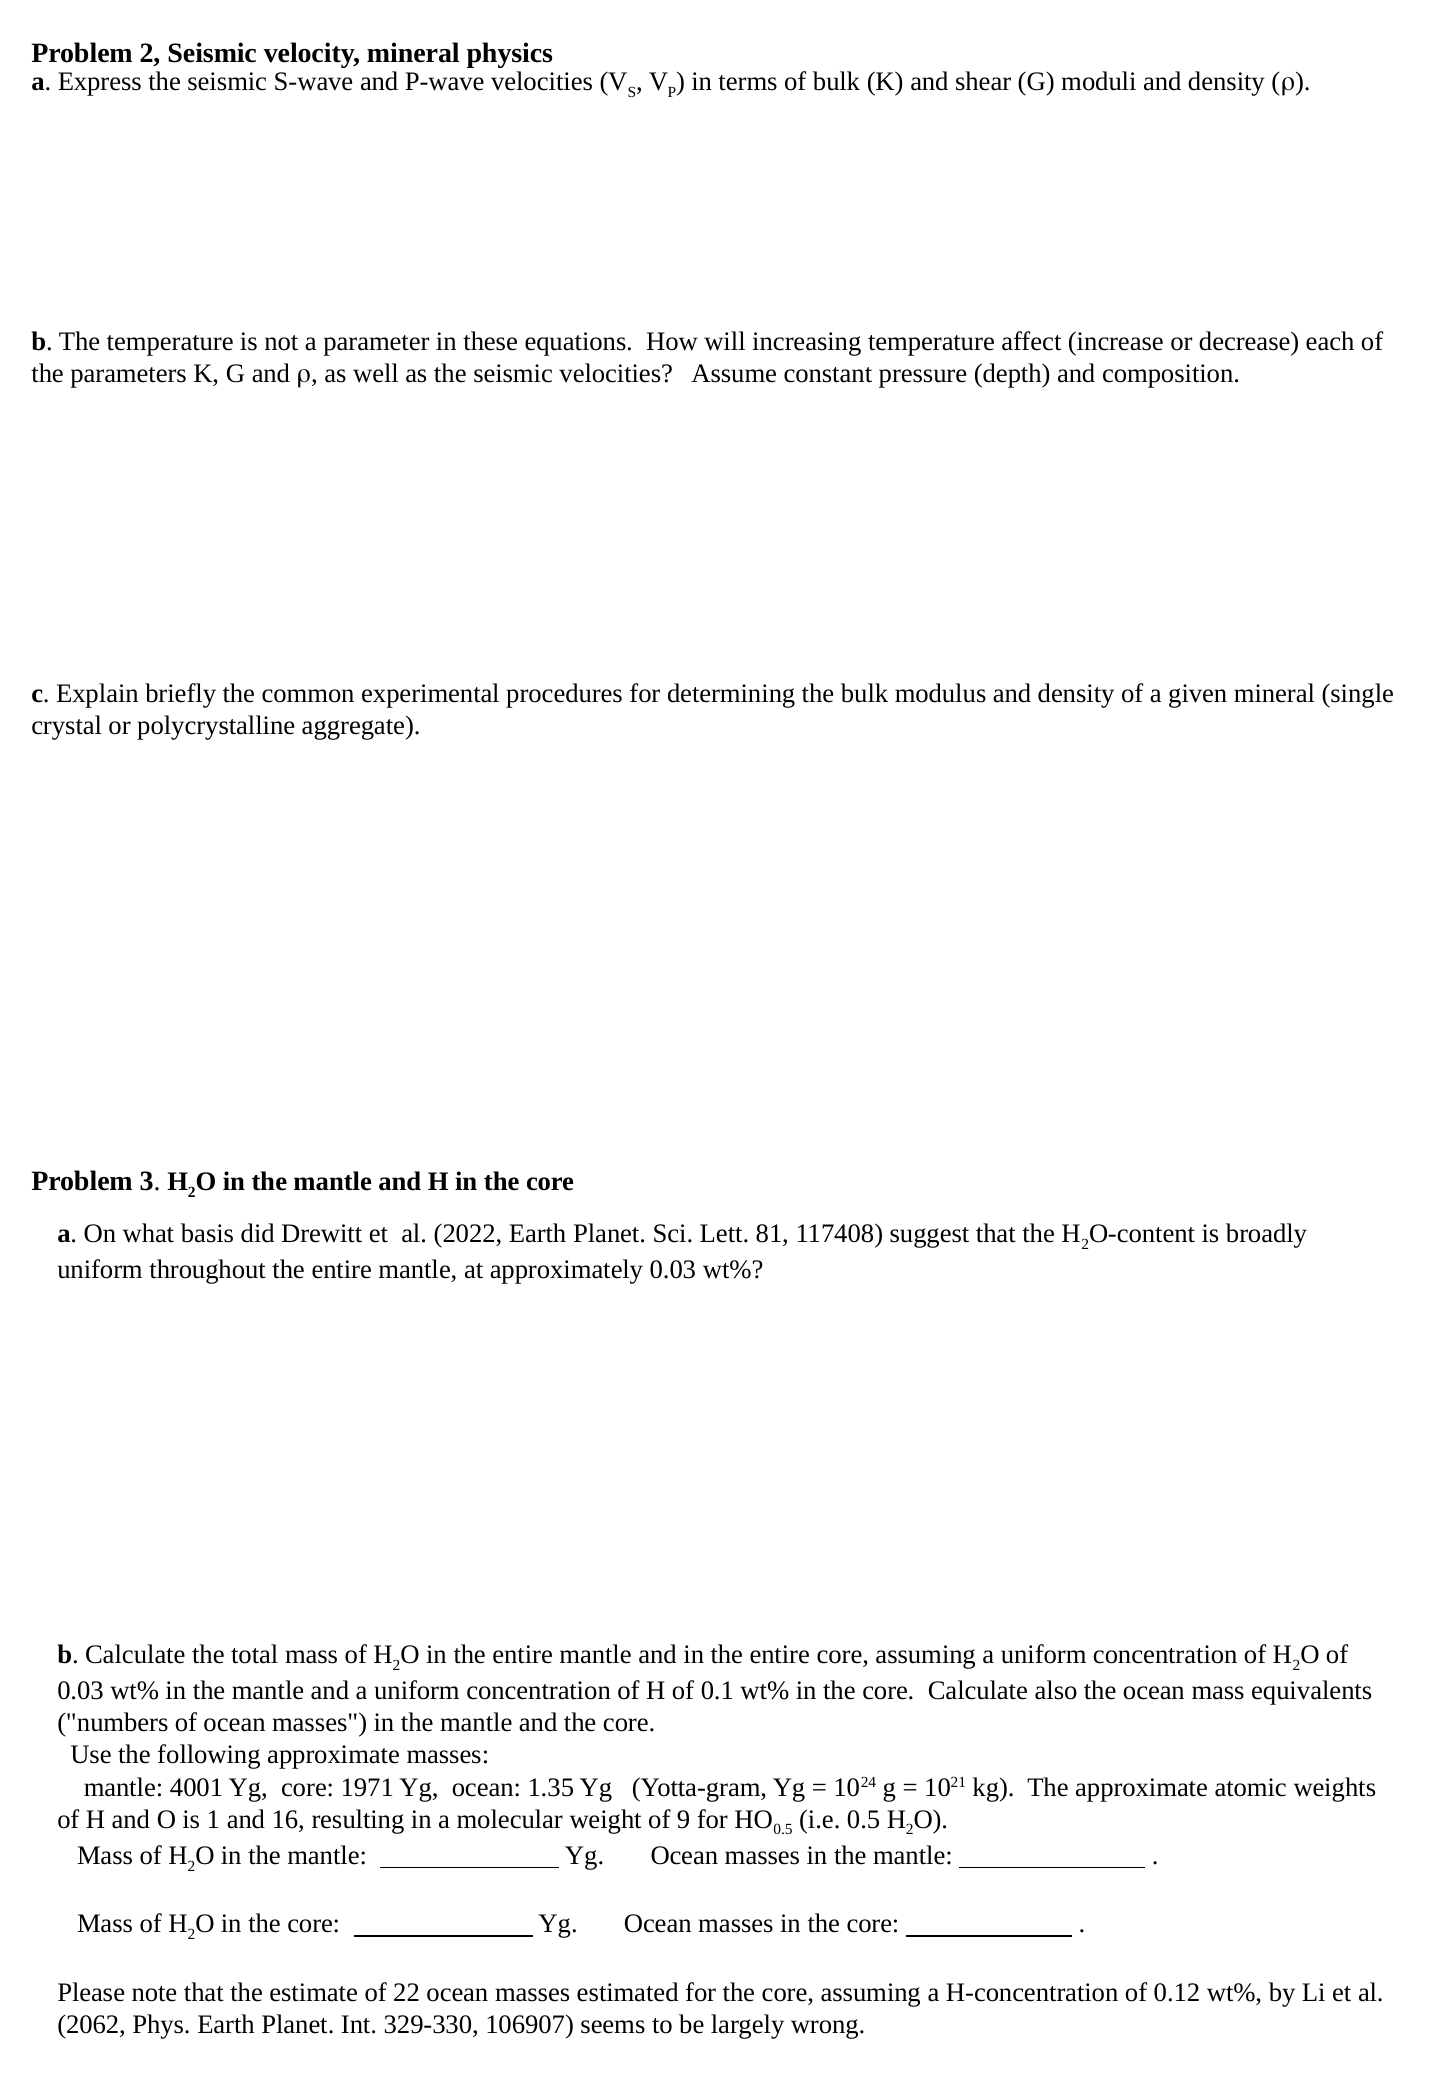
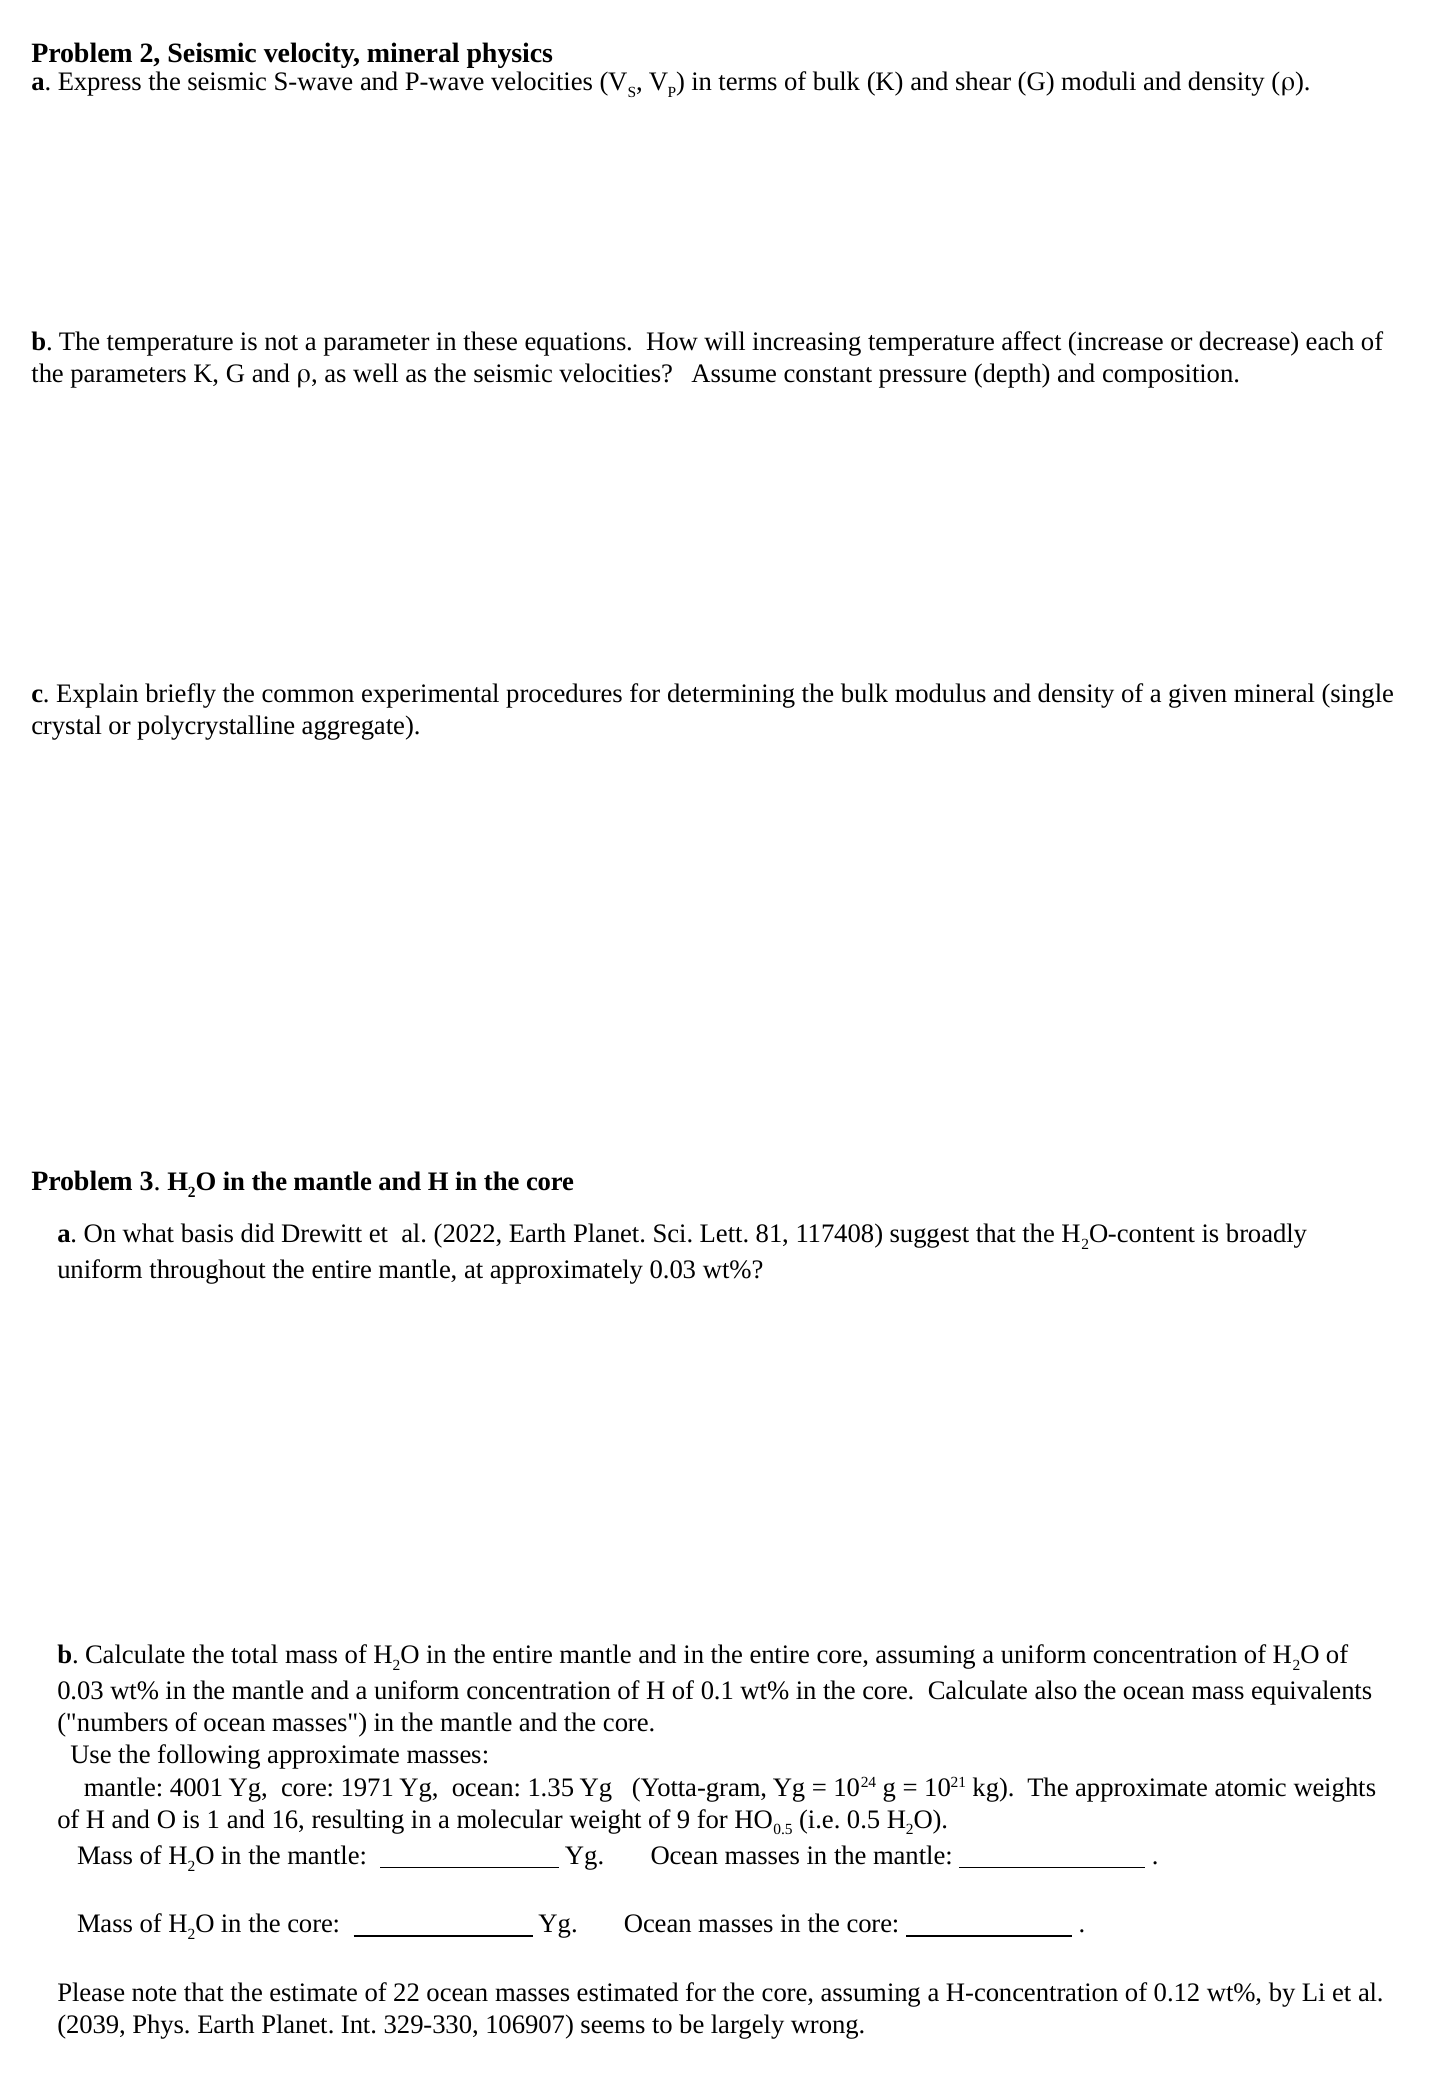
2062: 2062 -> 2039
